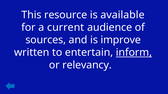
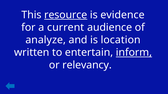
resource underline: none -> present
available: available -> evidence
sources: sources -> analyze
improve: improve -> location
